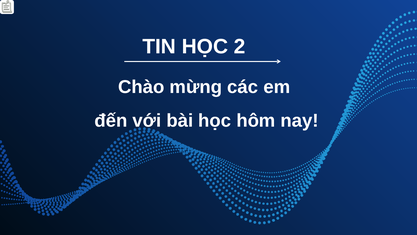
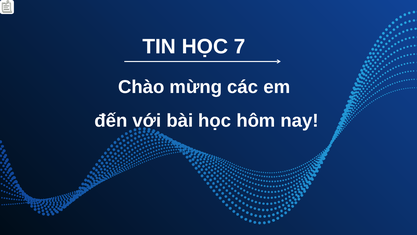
2: 2 -> 7
